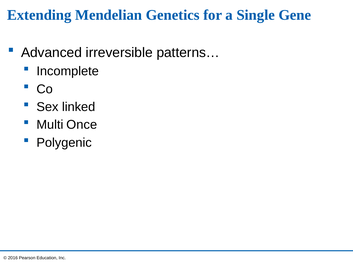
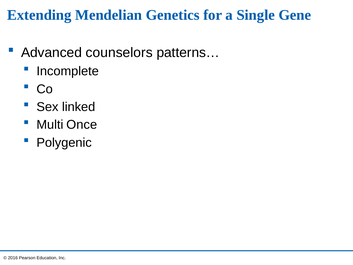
irreversible: irreversible -> counselors
